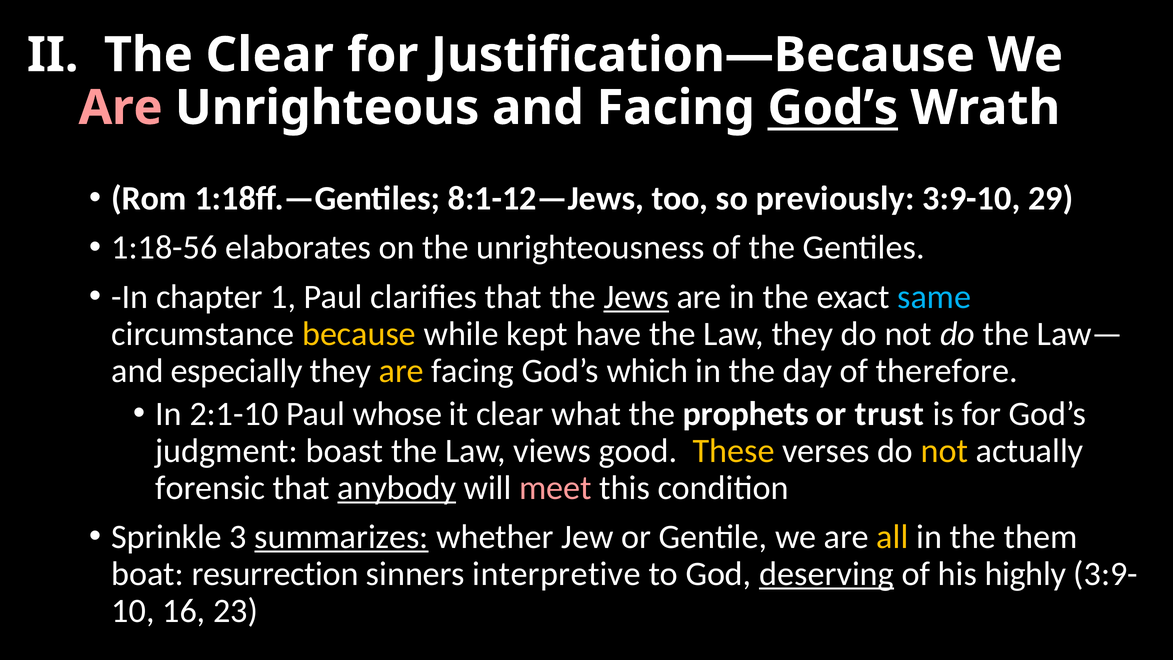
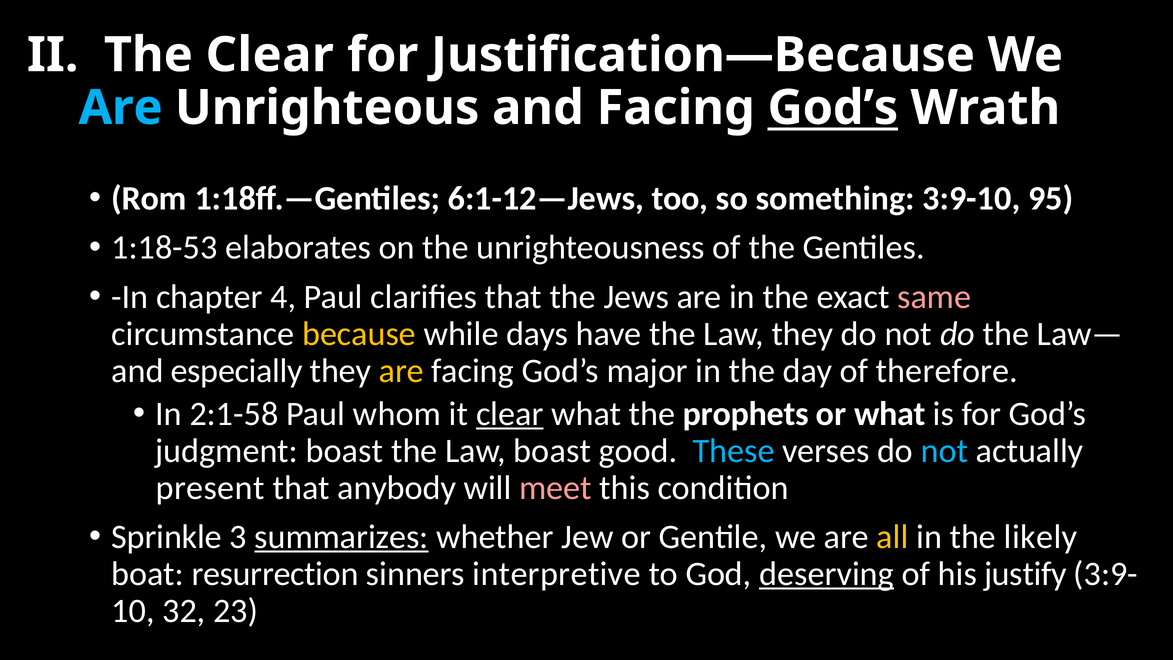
Are at (121, 108) colour: pink -> light blue
8:1-12—Jews: 8:1-12—Jews -> 6:1-12—Jews
previously: previously -> something
29: 29 -> 95
1:18-56: 1:18-56 -> 1:18-53
1: 1 -> 4
Jews underline: present -> none
same colour: light blue -> pink
kept: kept -> days
which: which -> major
2:1-10: 2:1-10 -> 2:1-58
whose: whose -> whom
clear at (510, 414) underline: none -> present
or trust: trust -> what
Law views: views -> boast
These colour: yellow -> light blue
not at (944, 451) colour: yellow -> light blue
forensic: forensic -> present
anybody underline: present -> none
them: them -> likely
highly: highly -> justify
16: 16 -> 32
